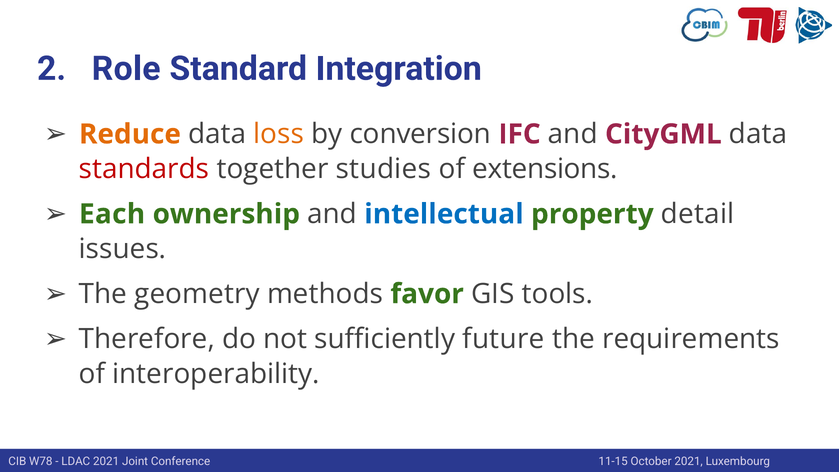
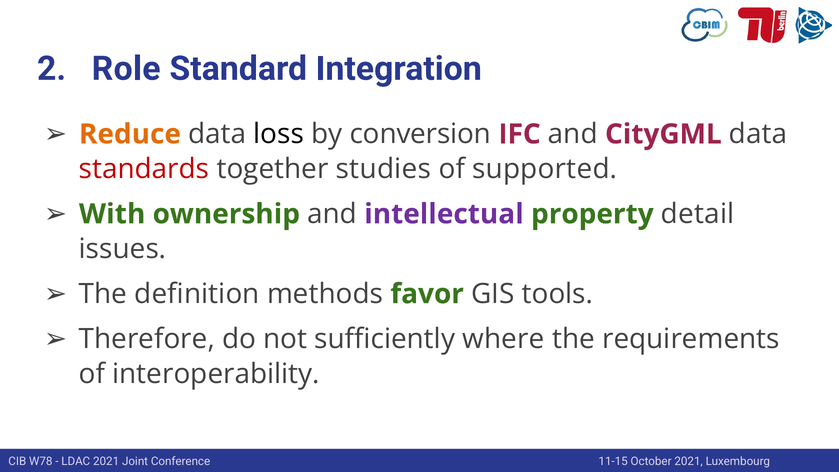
loss colour: orange -> black
extensions: extensions -> supported
Each: Each -> With
intellectual colour: blue -> purple
geometry: geometry -> definition
future: future -> where
